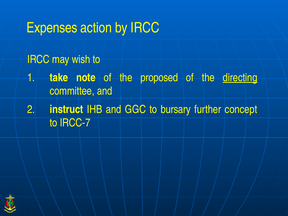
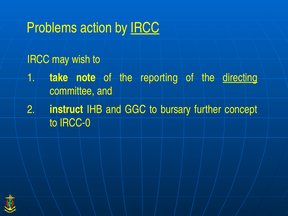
Expenses: Expenses -> Problems
IRCC at (145, 28) underline: none -> present
proposed: proposed -> reporting
IRCC-7: IRCC-7 -> IRCC-0
